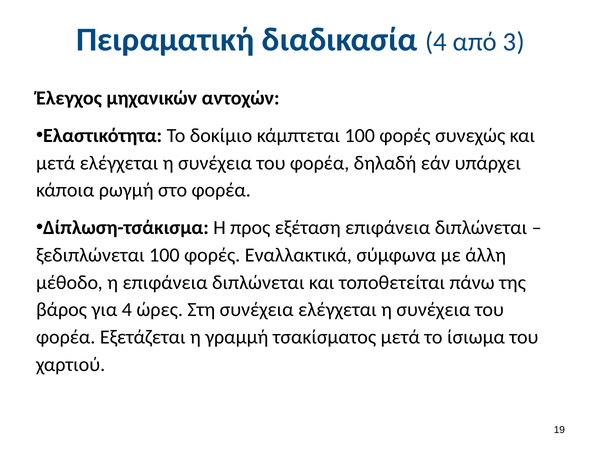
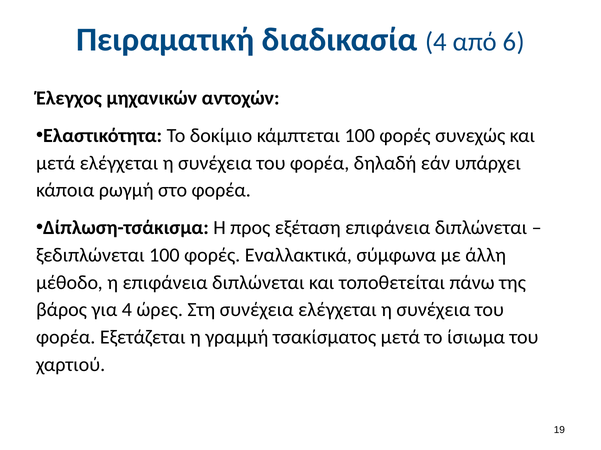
3: 3 -> 6
